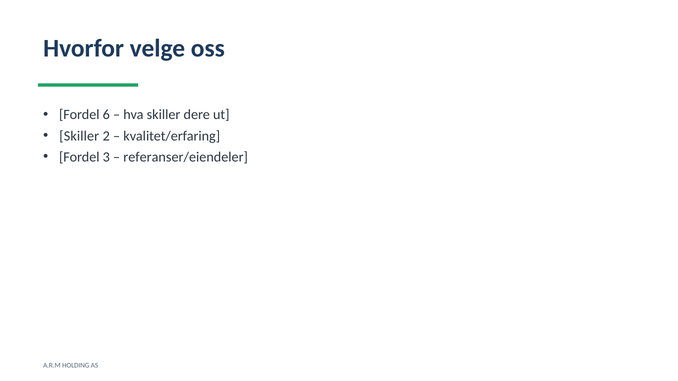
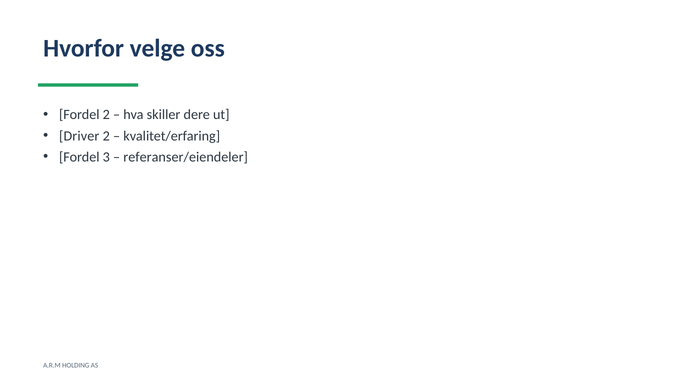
Fordel 6: 6 -> 2
Skiller at (79, 136): Skiller -> Driver
